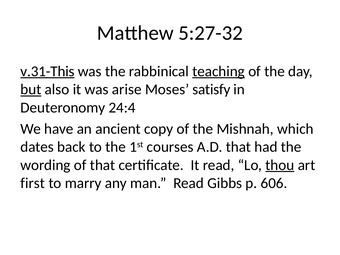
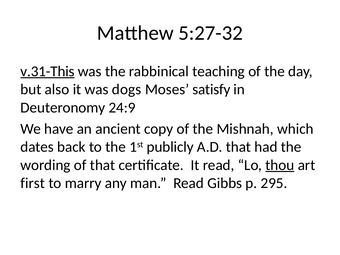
teaching underline: present -> none
but underline: present -> none
arise: arise -> dogs
24:4: 24:4 -> 24:9
courses: courses -> publicly
606: 606 -> 295
